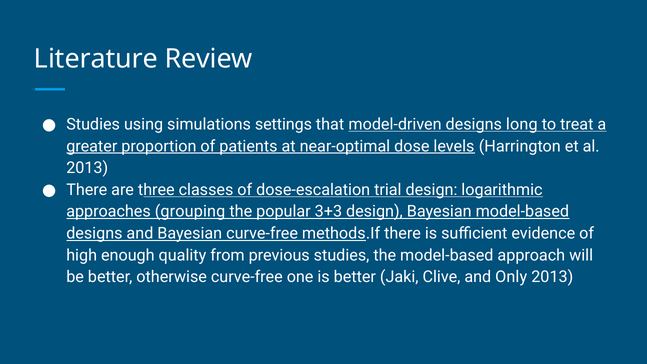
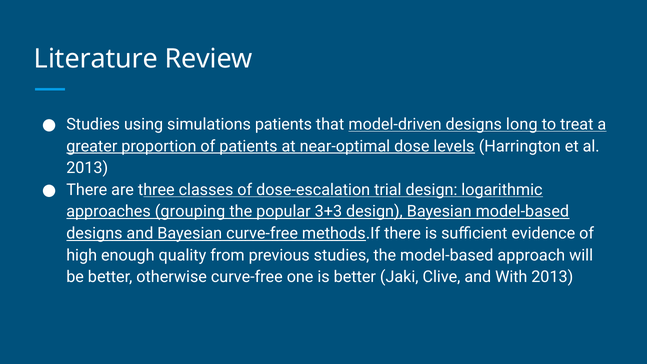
simulations settings: settings -> patients
Only: Only -> With
